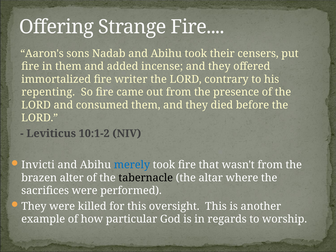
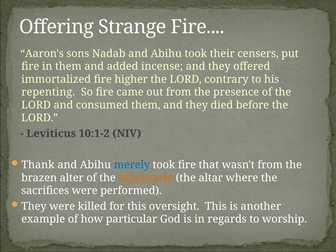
writer: writer -> higher
Invicti: Invicti -> Thank
tabernacle colour: black -> orange
